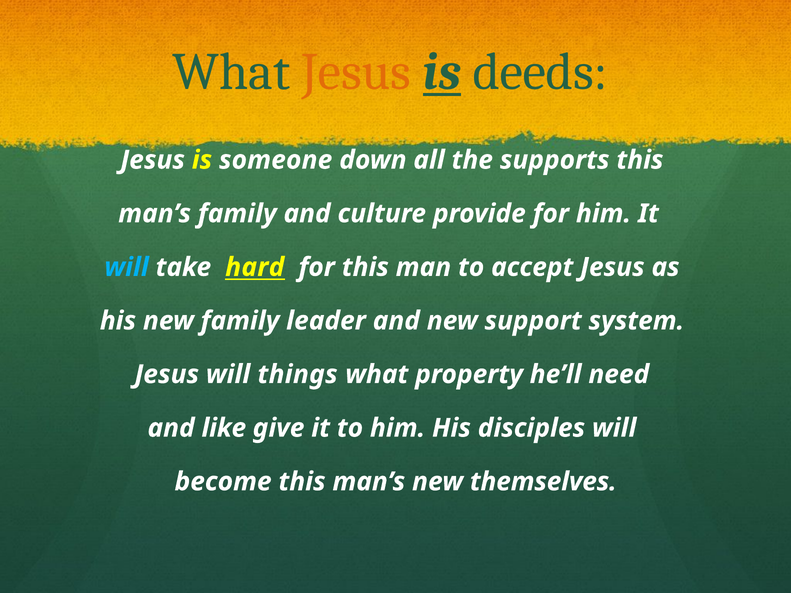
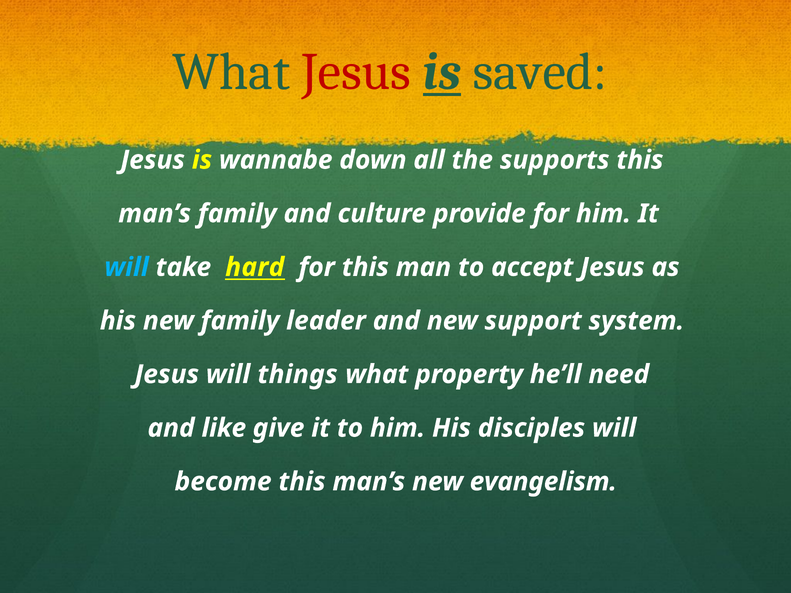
Jesus at (357, 72) colour: orange -> red
deeds: deeds -> saved
someone: someone -> wannabe
themselves: themselves -> evangelism
